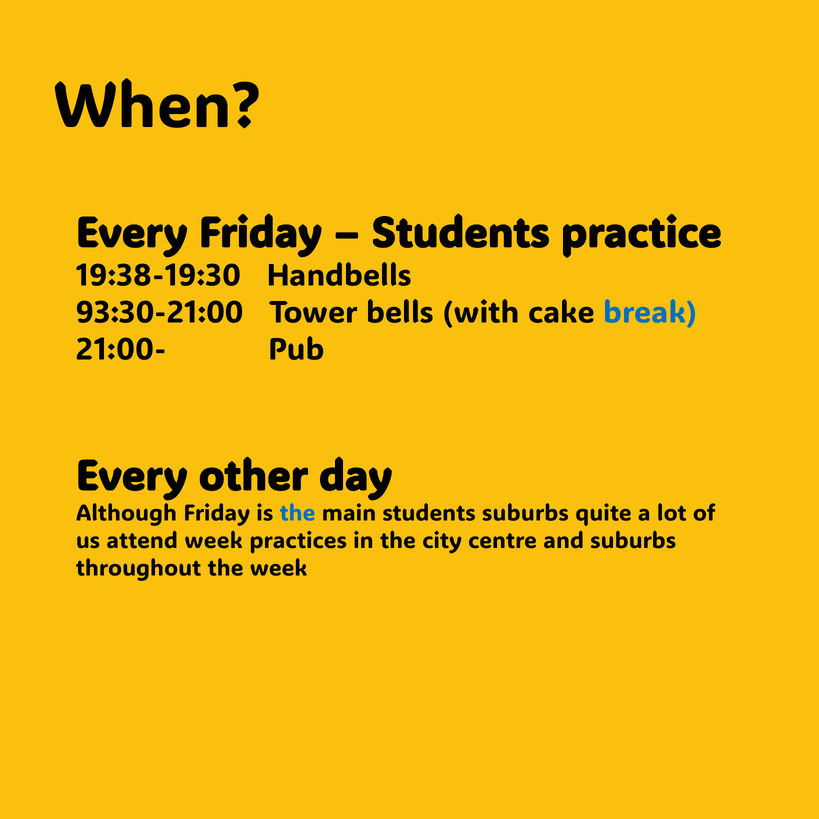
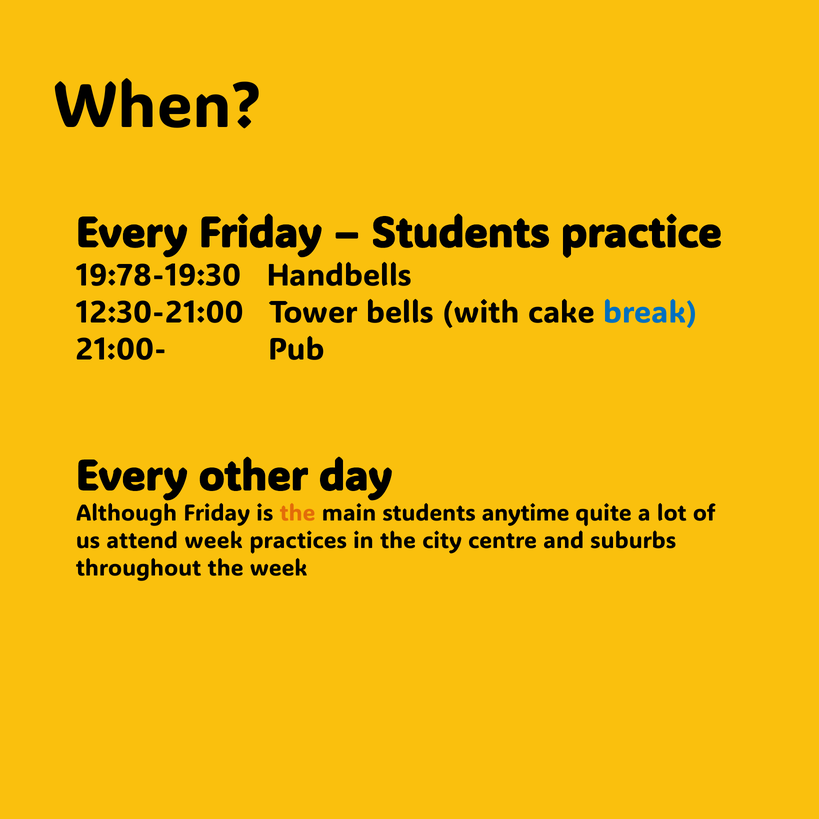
19:38-19:30: 19:38-19:30 -> 19:78-19:30
93:30-21:00: 93:30-21:00 -> 12:30-21:00
the at (297, 513) colour: blue -> orange
students suburbs: suburbs -> anytime
